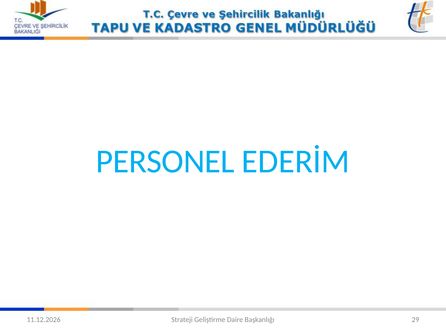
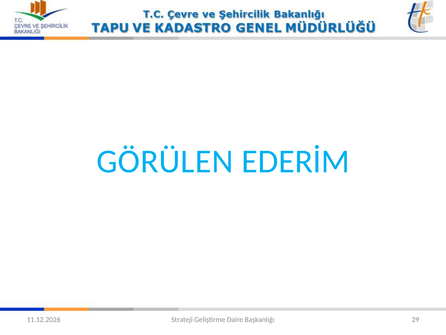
PERSONEL: PERSONEL -> GÖRÜLEN
